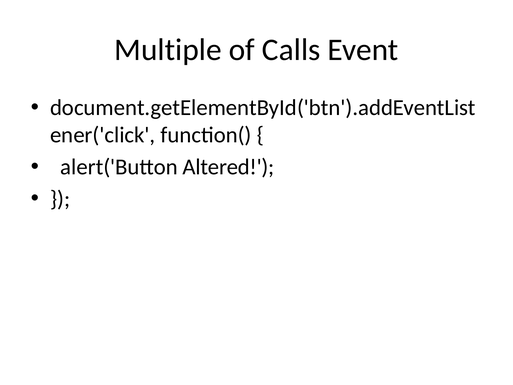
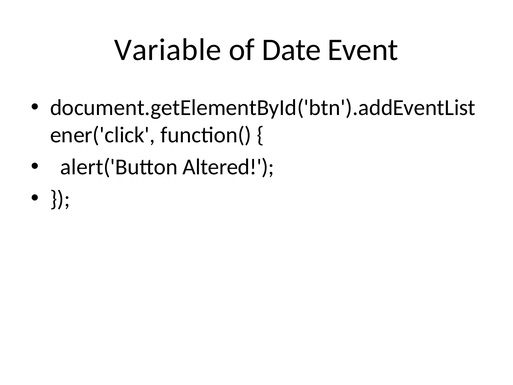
Multiple: Multiple -> Variable
Calls: Calls -> Date
